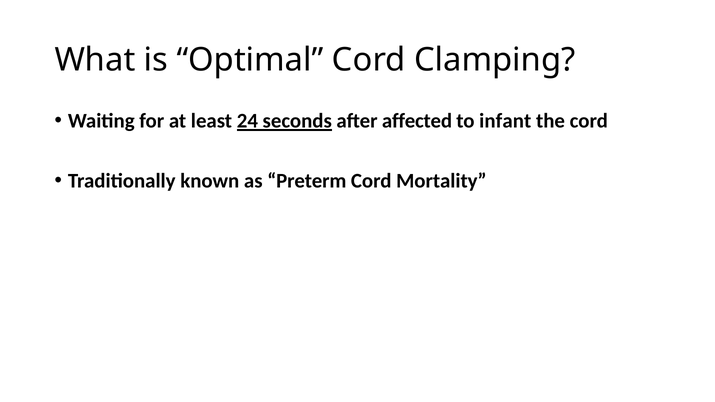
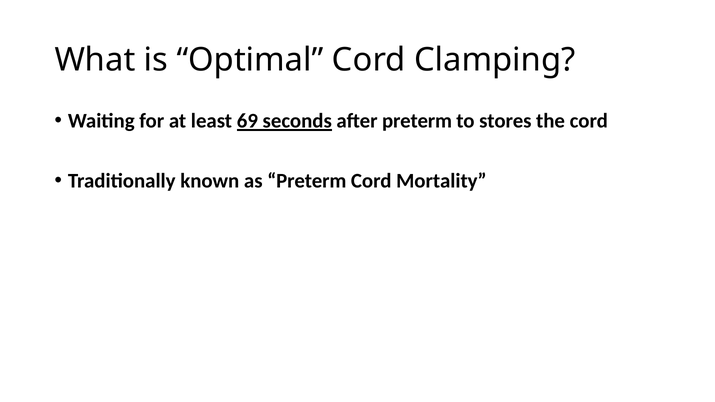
24: 24 -> 69
after affected: affected -> preterm
infant: infant -> stores
